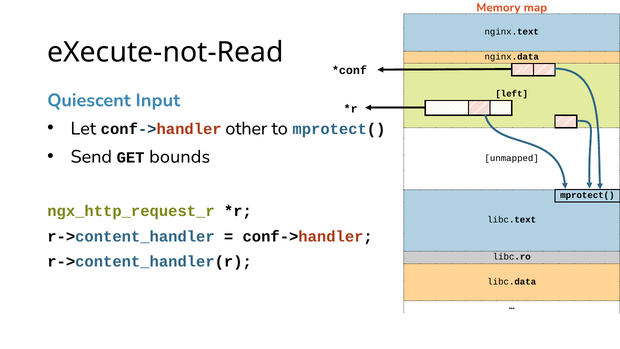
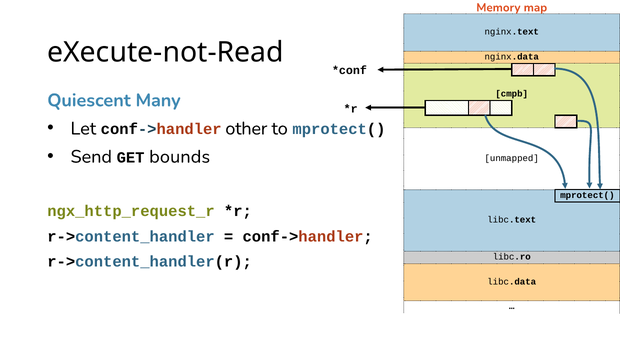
left: left -> cmpb
Input: Input -> Many
